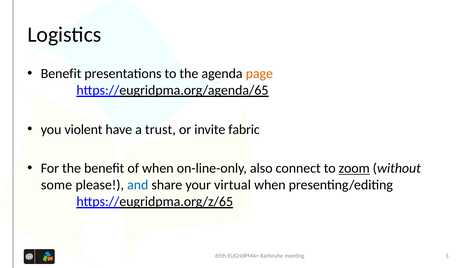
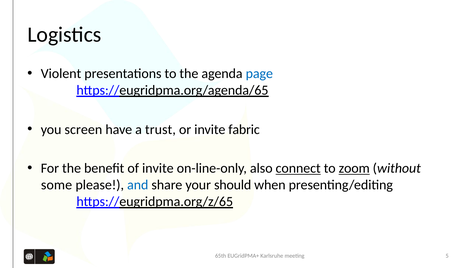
Benefit at (61, 74): Benefit -> Violent
page colour: orange -> blue
violent: violent -> screen
of when: when -> invite
connect underline: none -> present
virtual: virtual -> should
